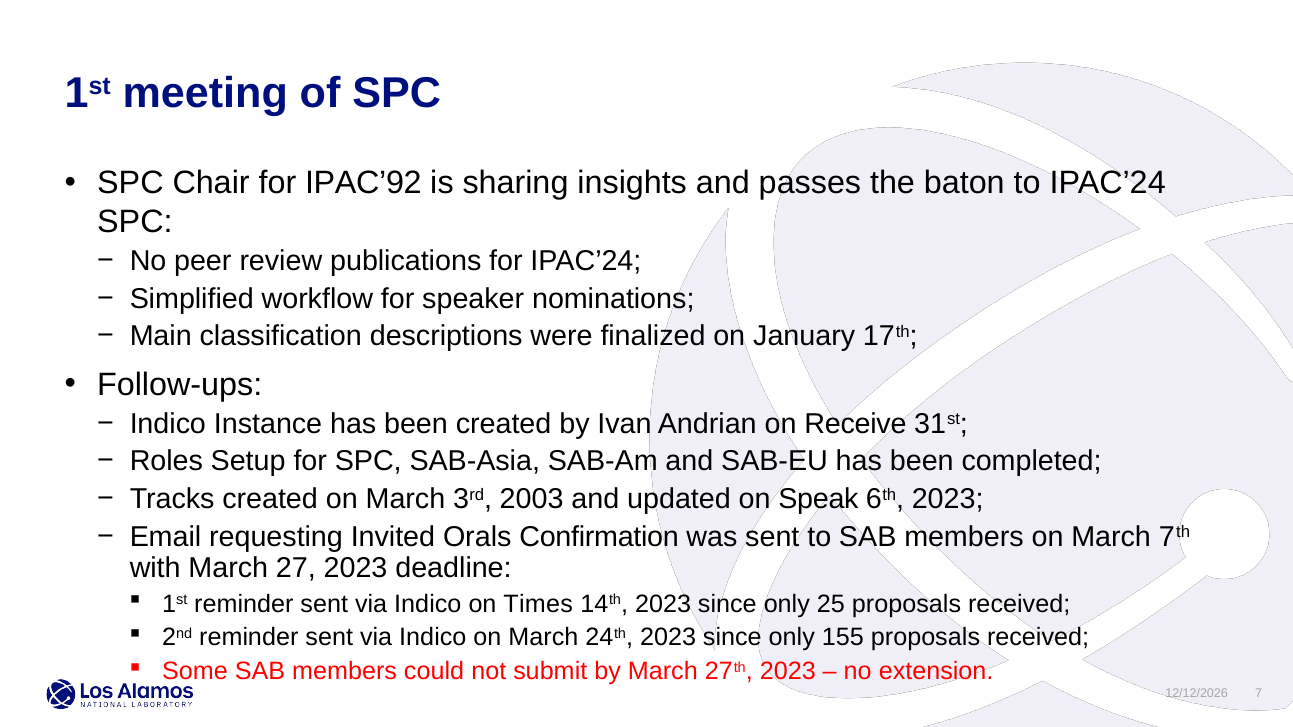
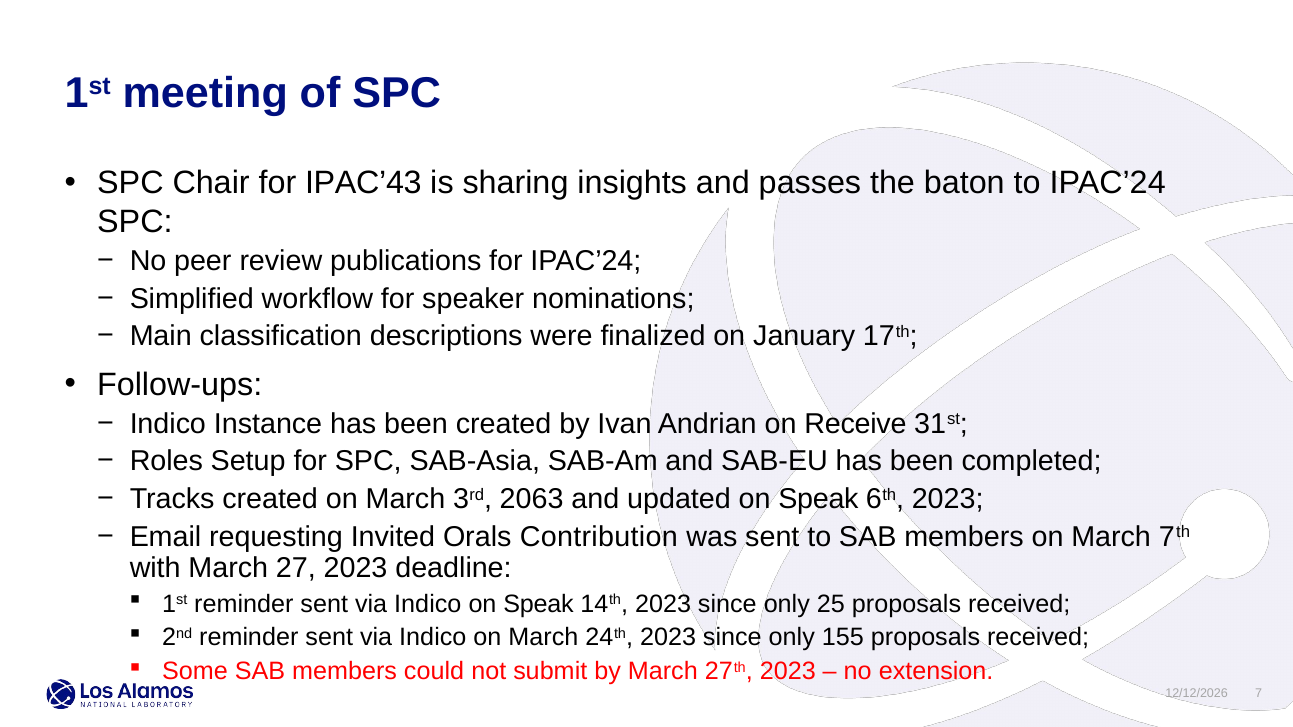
IPAC’92: IPAC’92 -> IPAC’43
2003: 2003 -> 2063
Confirmation: Confirmation -> Contribution
Indico on Times: Times -> Speak
